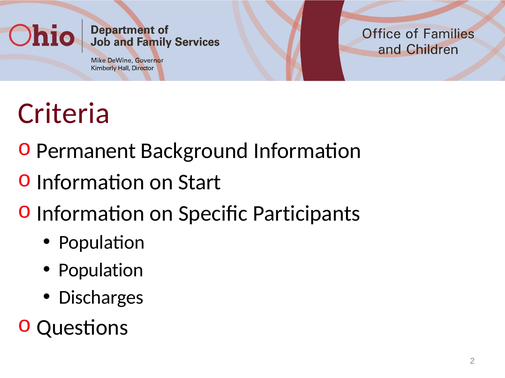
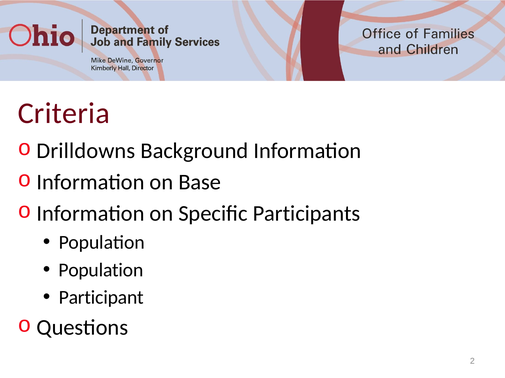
Permanent: Permanent -> Drilldowns
Start: Start -> Base
Discharges: Discharges -> Participant
